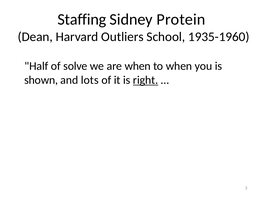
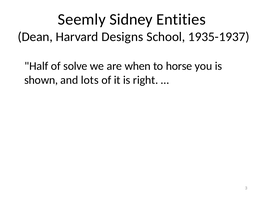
Staffing: Staffing -> Seemly
Protein: Protein -> Entities
Outliers: Outliers -> Designs
1935-1960: 1935-1960 -> 1935-1937
to when: when -> horse
right underline: present -> none
